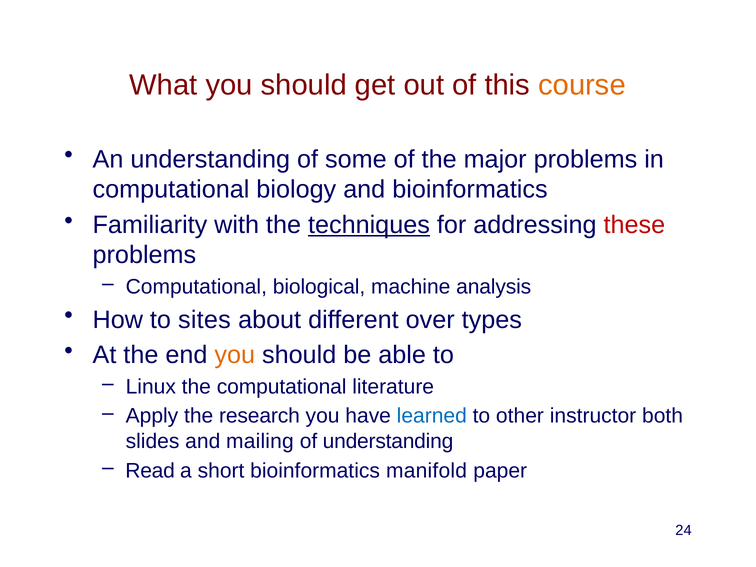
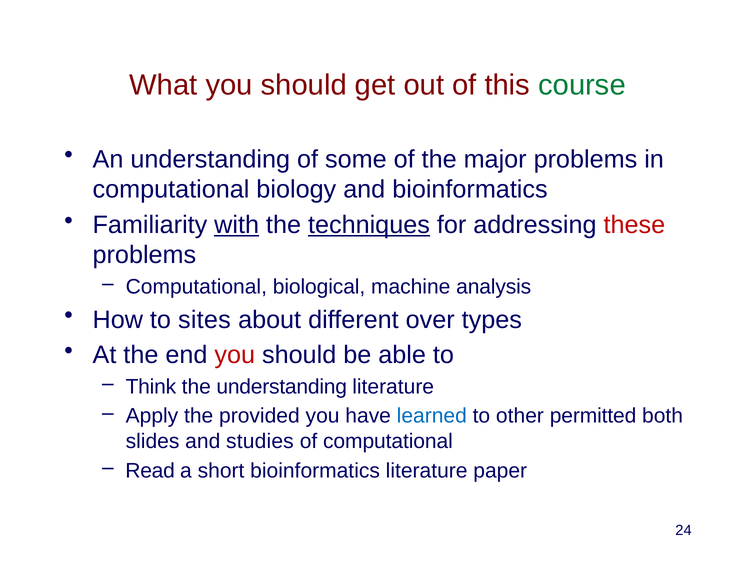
course colour: orange -> green
with underline: none -> present
you at (235, 355) colour: orange -> red
Linux: Linux -> Think
the computational: computational -> understanding
research: research -> provided
instructor: instructor -> permitted
mailing: mailing -> studies
of understanding: understanding -> computational
bioinformatics manifold: manifold -> literature
